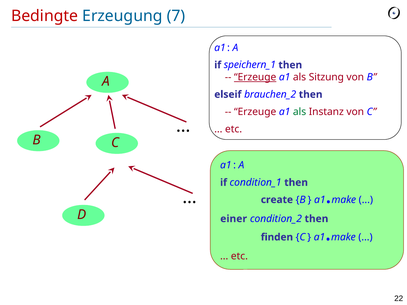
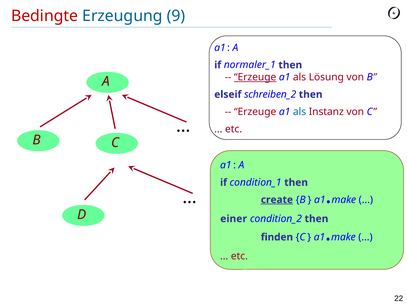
7: 7 -> 9
speichern_1: speichern_1 -> normaler_1
Sitzung: Sitzung -> Lösung
brauchen_2: brauchen_2 -> schreiben_2
als at (300, 112) colour: green -> blue
create underline: none -> present
